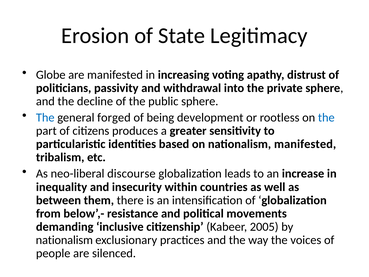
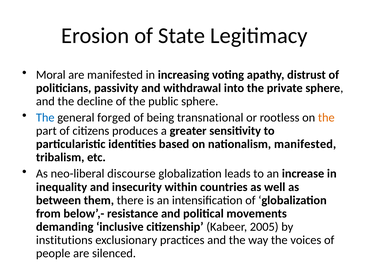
Globe: Globe -> Moral
development: development -> transnational
the at (326, 117) colour: blue -> orange
nationalism at (64, 240): nationalism -> institutions
